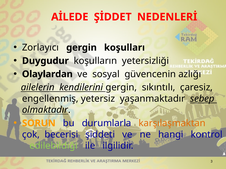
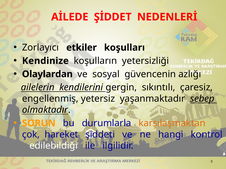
Zorlayıcı gergin: gergin -> etkiler
Duygudur: Duygudur -> Kendinize
becerisi: becerisi -> hareket
edilebildiği colour: light green -> white
